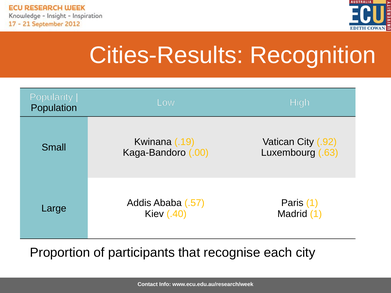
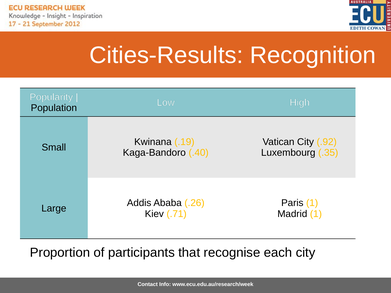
.00: .00 -> .40
.63: .63 -> .35
.57: .57 -> .26
.40: .40 -> .71
